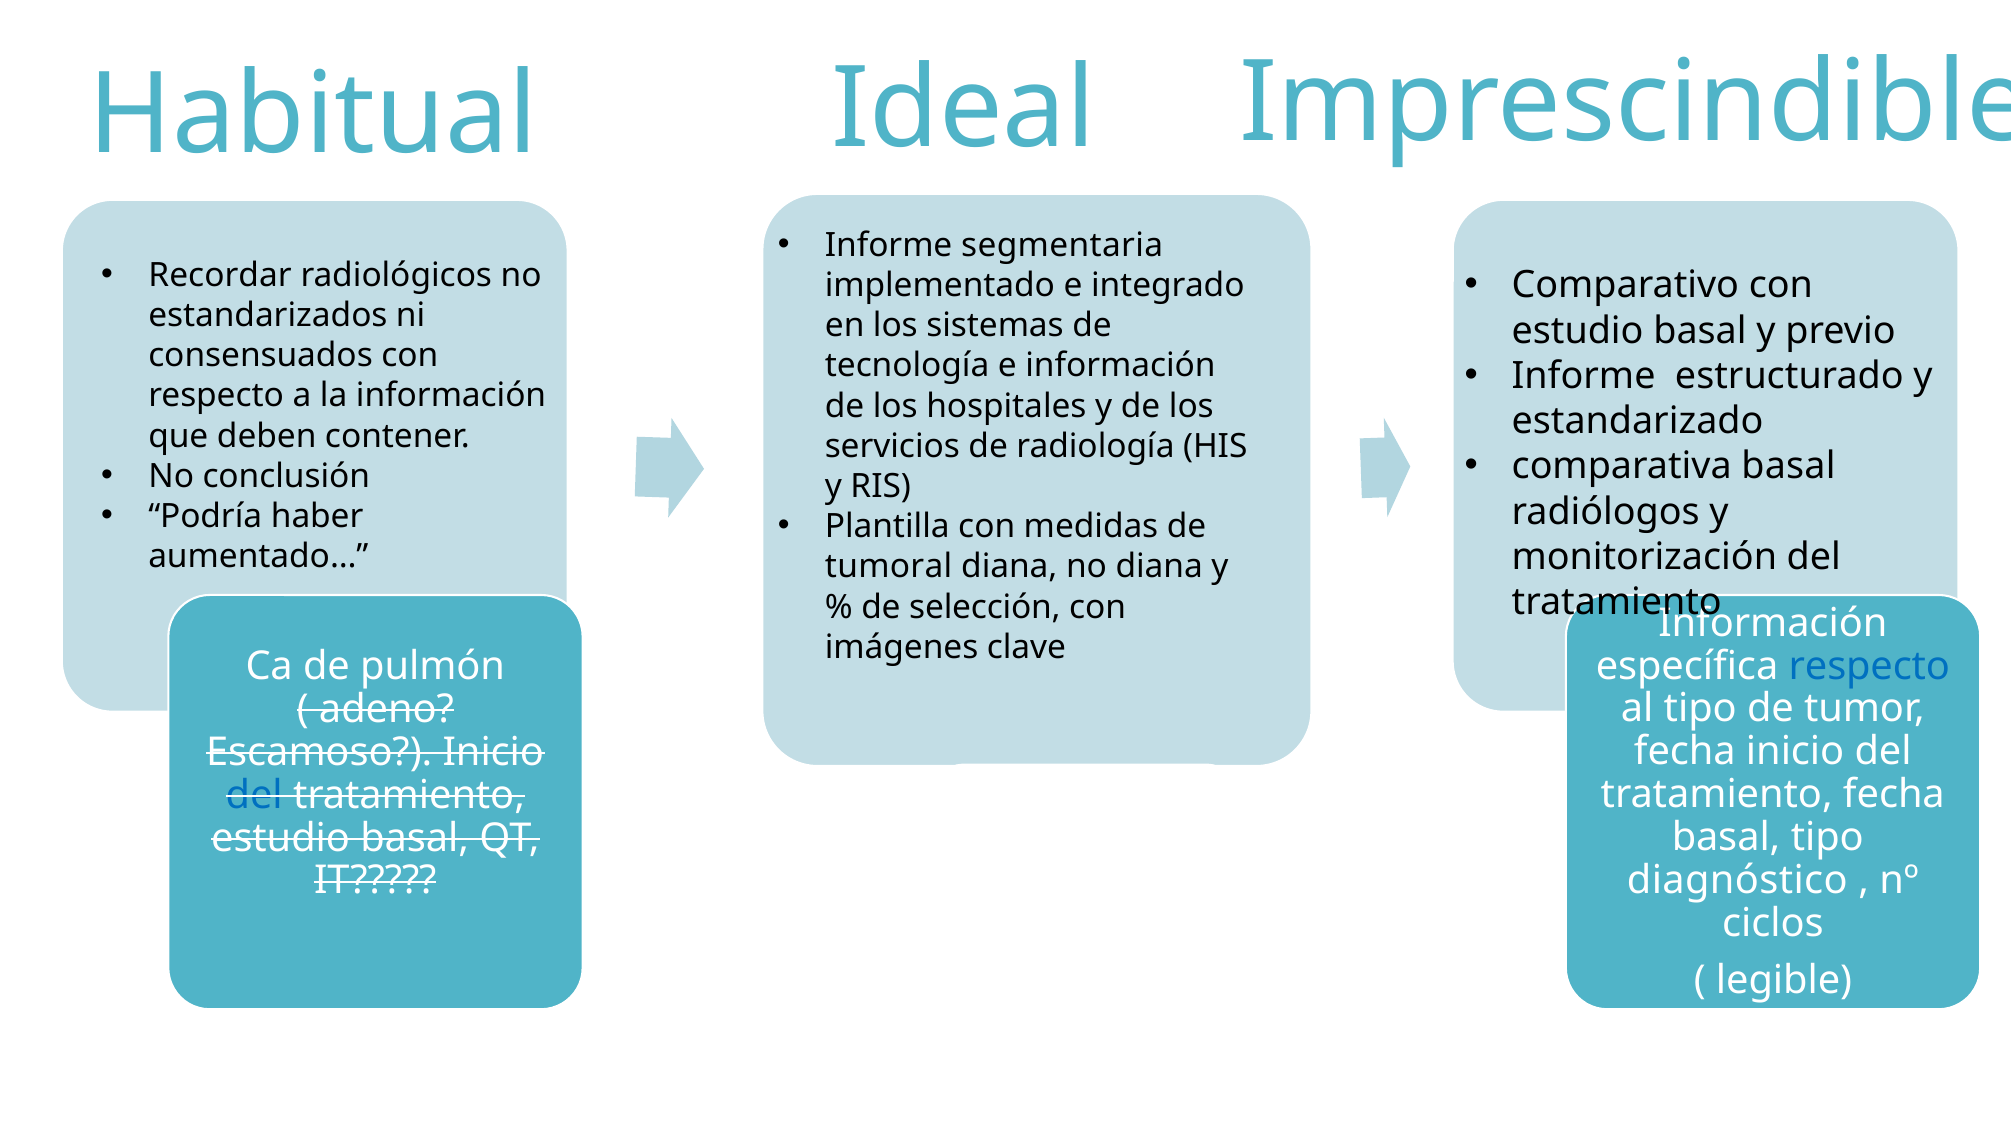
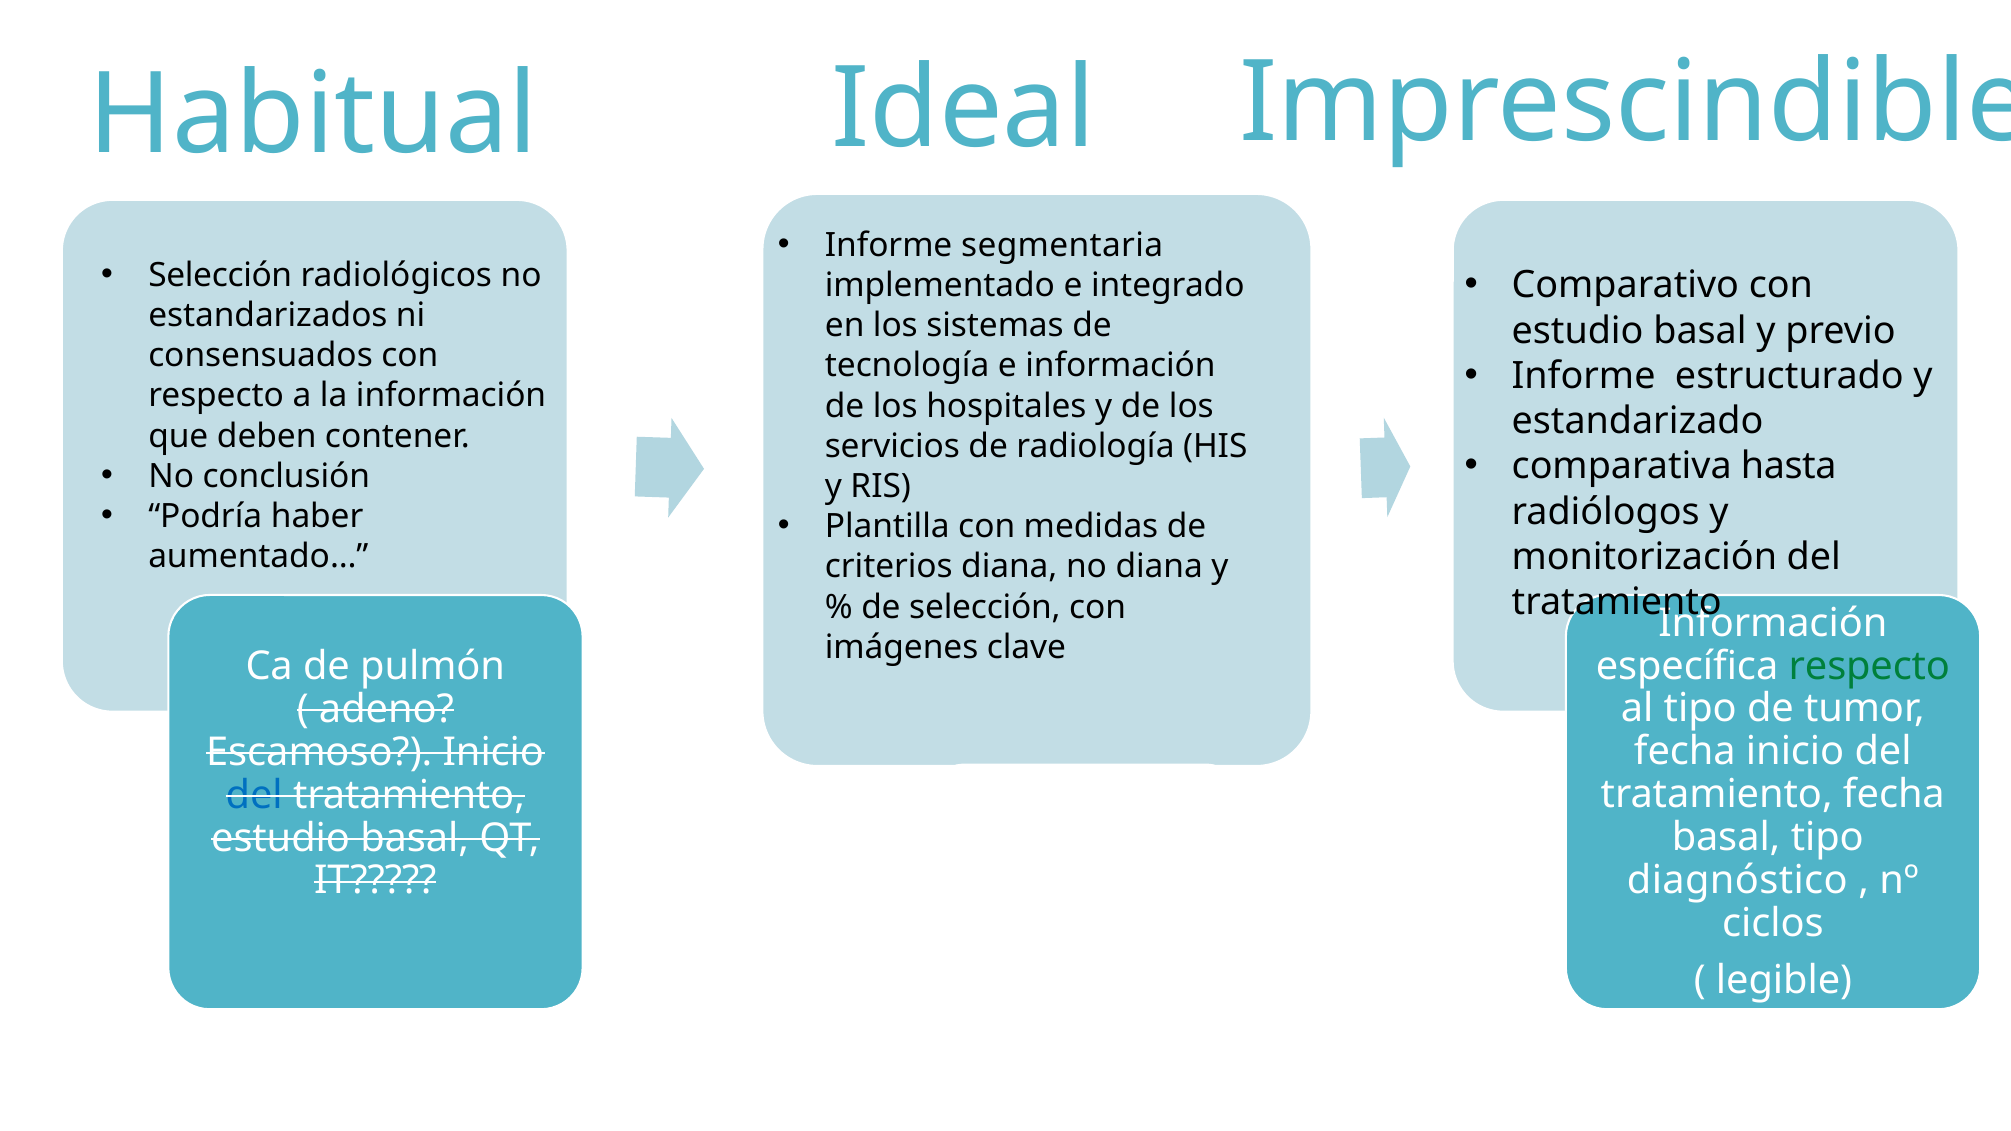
Recordar at (220, 275): Recordar -> Selección
comparativa basal: basal -> hasta
tumoral: tumoral -> criterios
respecto at (1869, 666) colour: blue -> green
